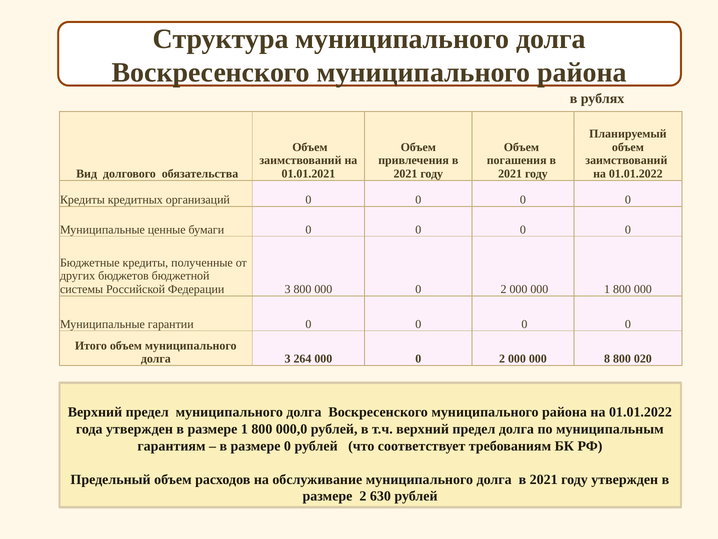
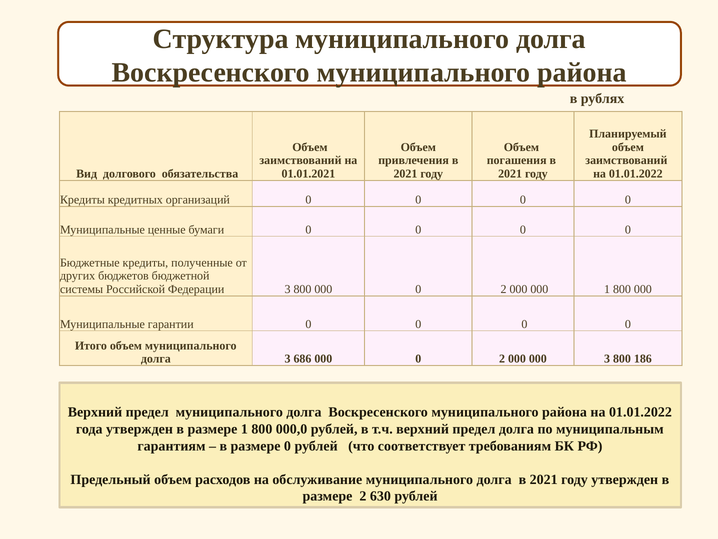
264: 264 -> 686
000 8: 8 -> 3
020: 020 -> 186
